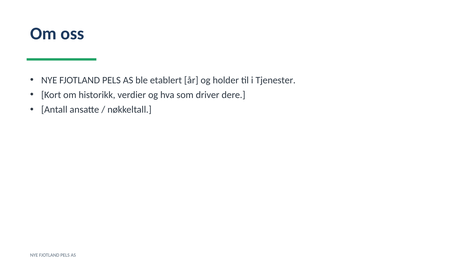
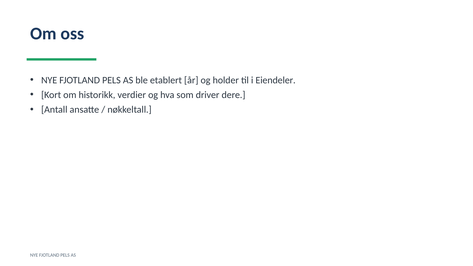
Tjenester: Tjenester -> Eiendeler
